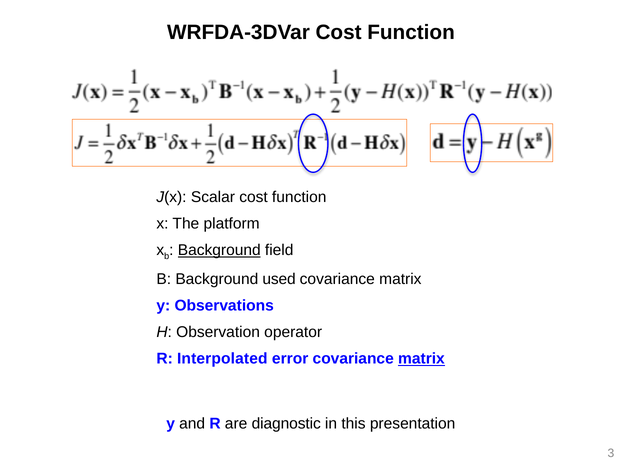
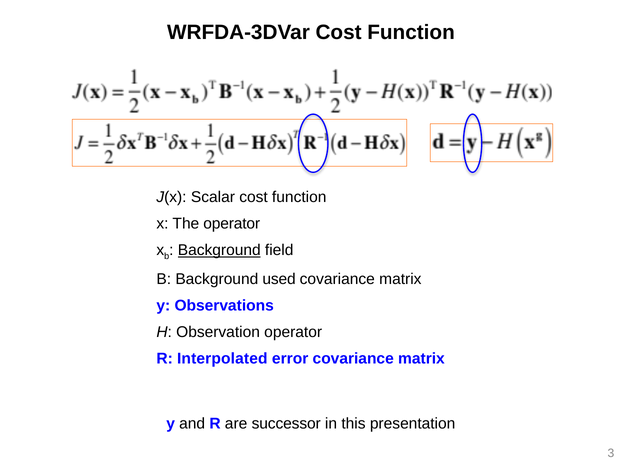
The platform: platform -> operator
matrix at (421, 358) underline: present -> none
diagnostic: diagnostic -> successor
